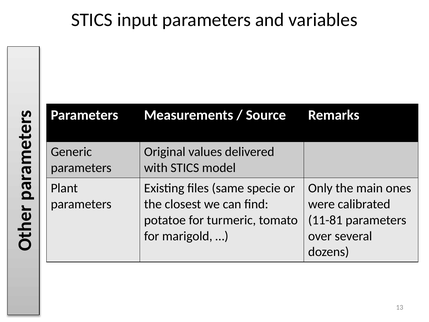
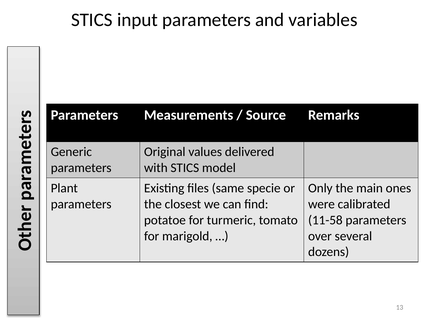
11-81: 11-81 -> 11-58
